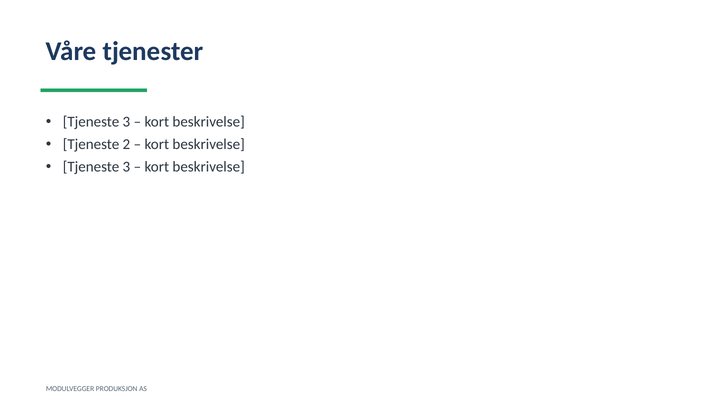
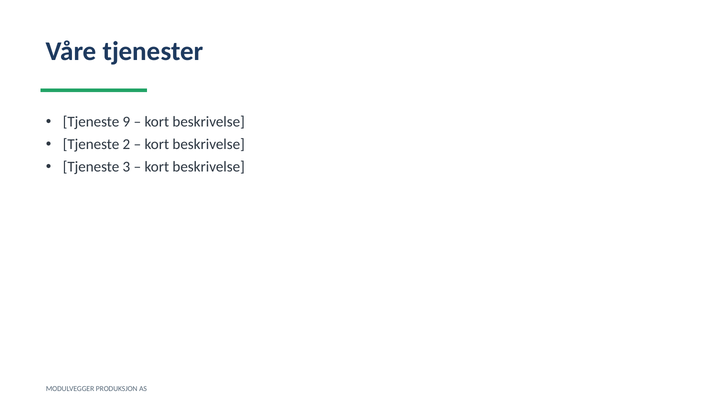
3 at (126, 122): 3 -> 9
